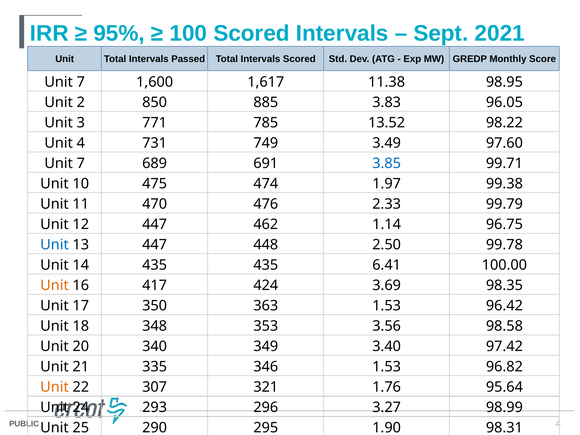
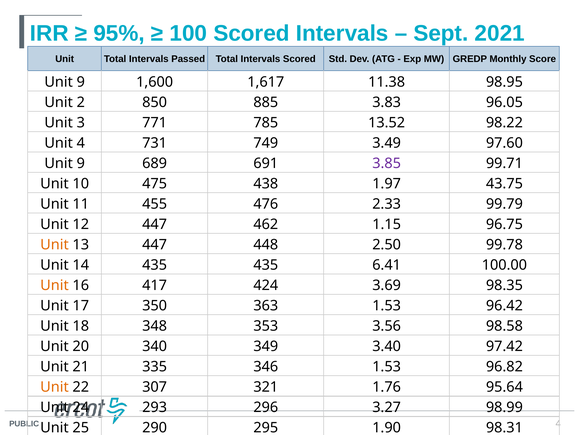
7 at (81, 82): 7 -> 9
7 at (81, 163): 7 -> 9
3.85 colour: blue -> purple
474: 474 -> 438
99.38: 99.38 -> 43.75
470: 470 -> 455
1.14: 1.14 -> 1.15
Unit at (54, 245) colour: blue -> orange
